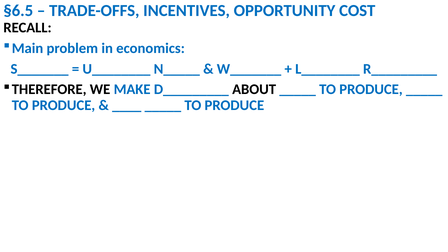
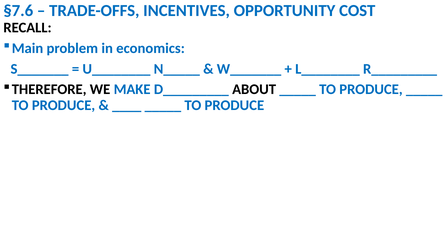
§6.5: §6.5 -> §7.6
